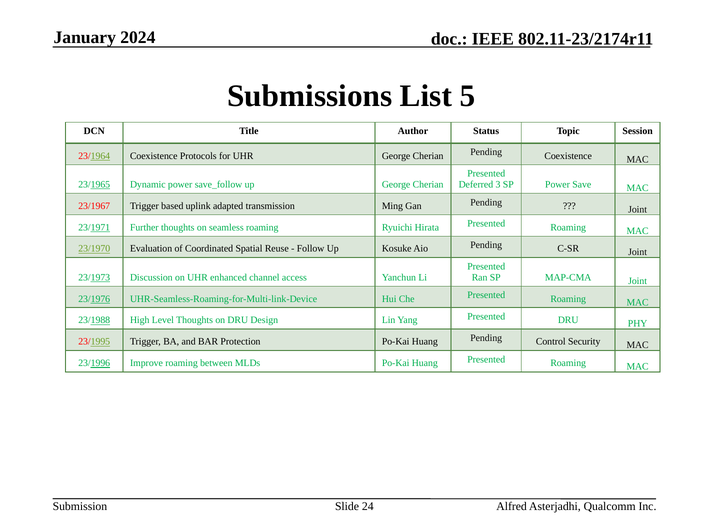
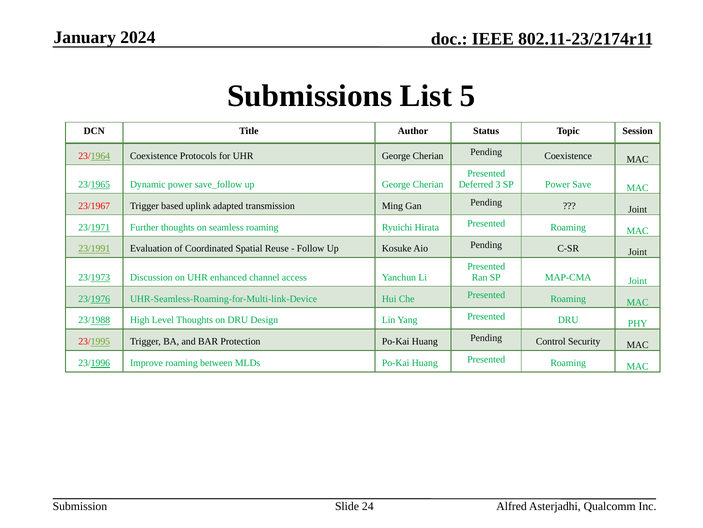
23/1970: 23/1970 -> 23/1991
